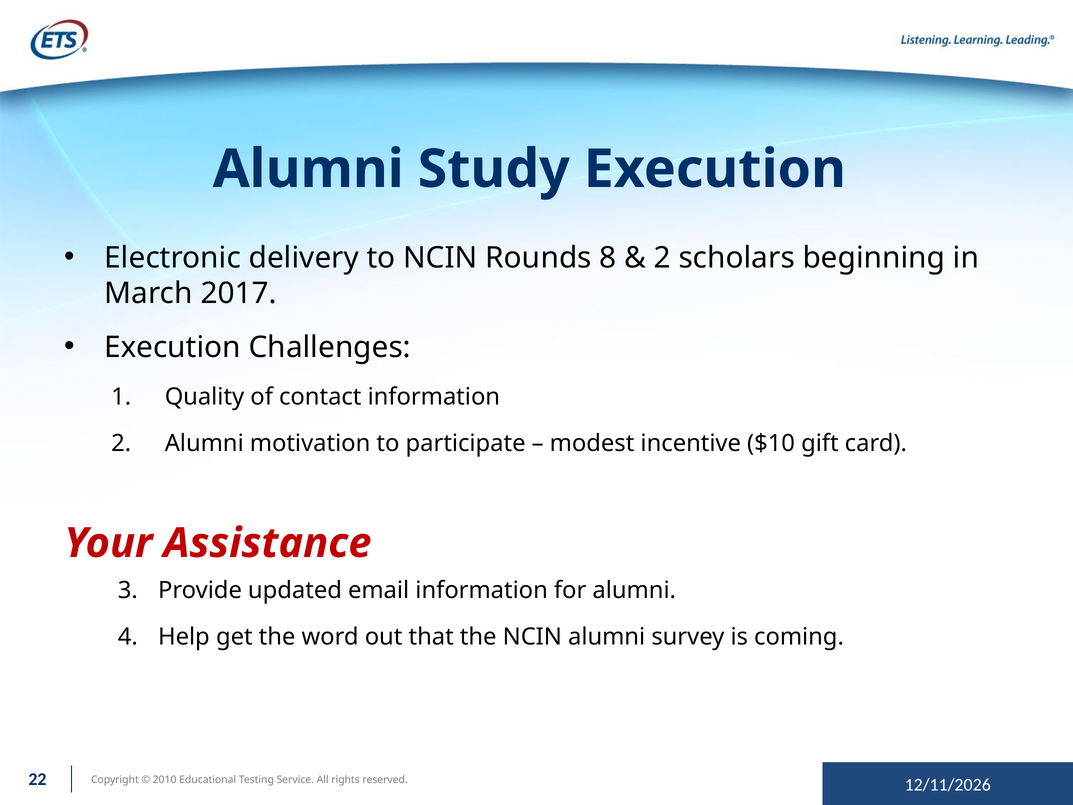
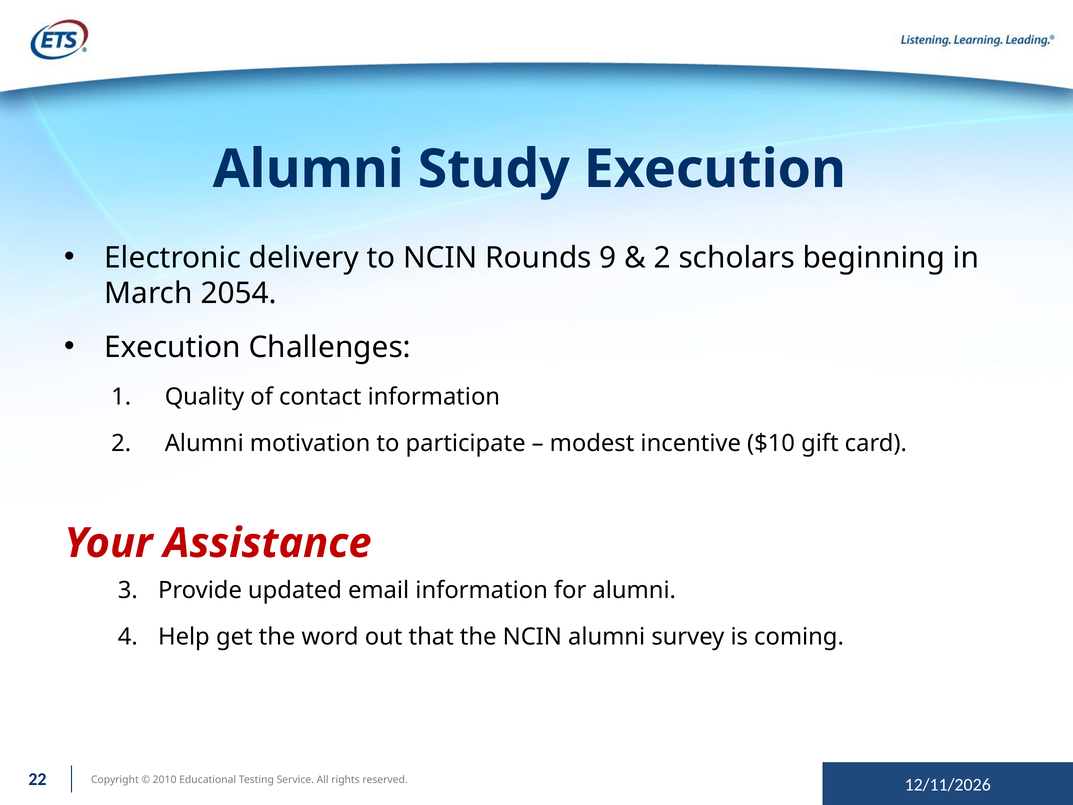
8: 8 -> 9
2017: 2017 -> 2054
